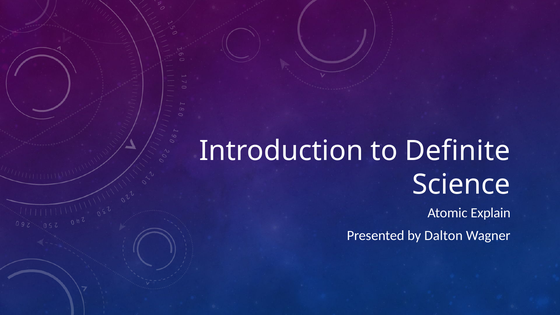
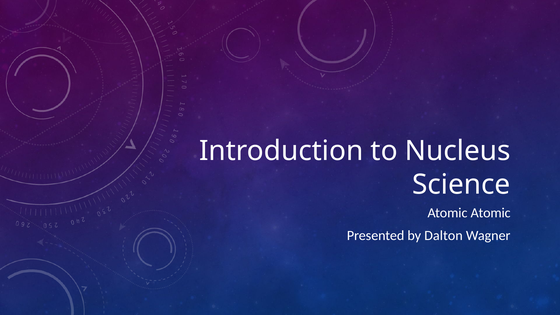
Definite: Definite -> Nucleus
Atomic Explain: Explain -> Atomic
